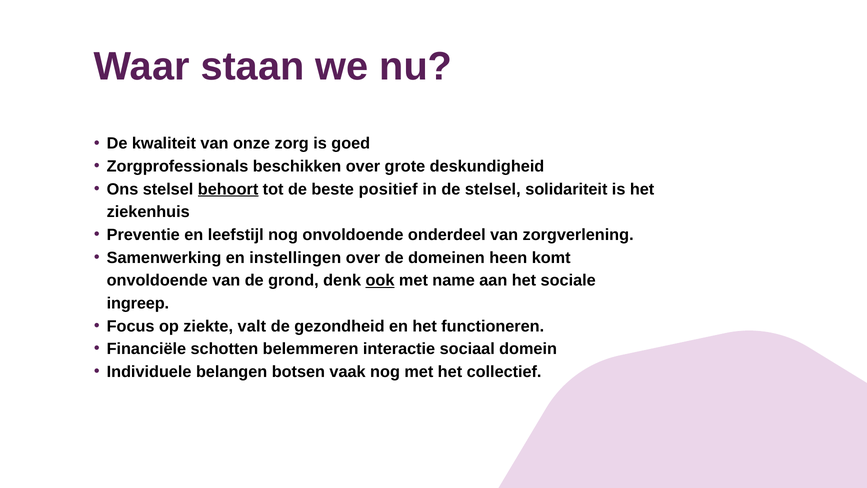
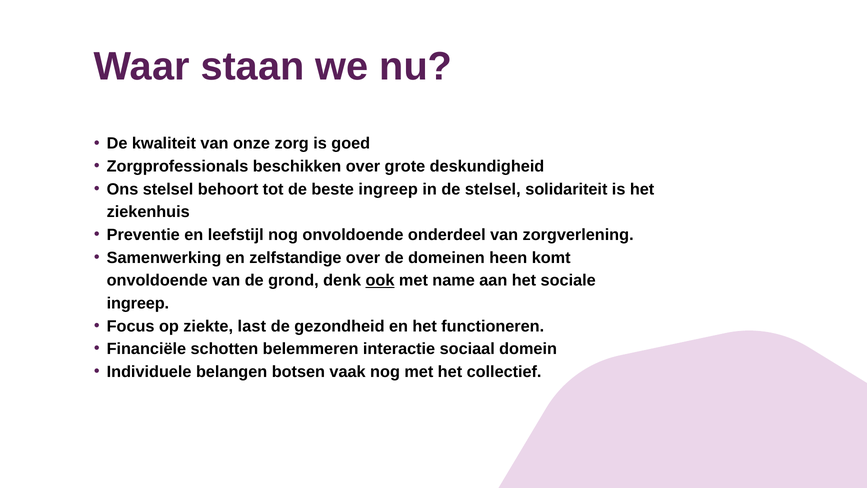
behoort underline: present -> none
beste positief: positief -> ingreep
instellingen: instellingen -> zelfstandige
valt: valt -> last
